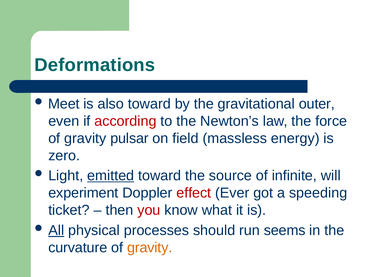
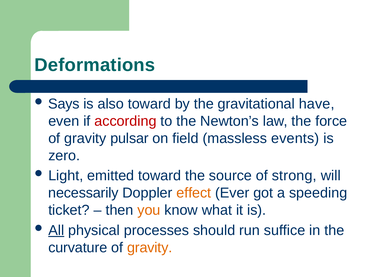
Meet: Meet -> Says
outer: outer -> have
energy: energy -> events
emitted underline: present -> none
infinite: infinite -> strong
experiment: experiment -> necessarily
effect colour: red -> orange
you colour: red -> orange
seems: seems -> suffice
